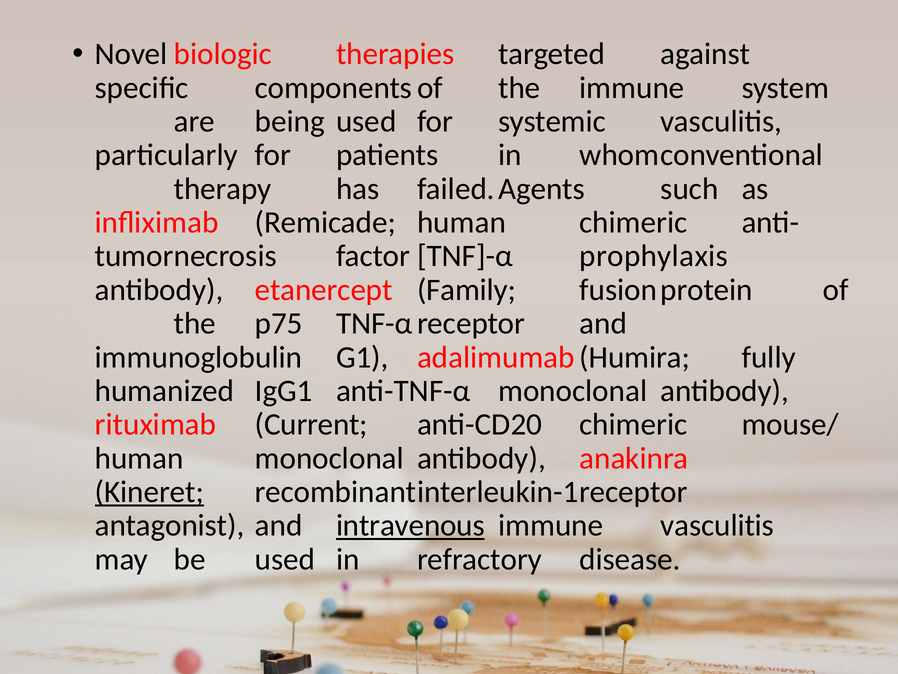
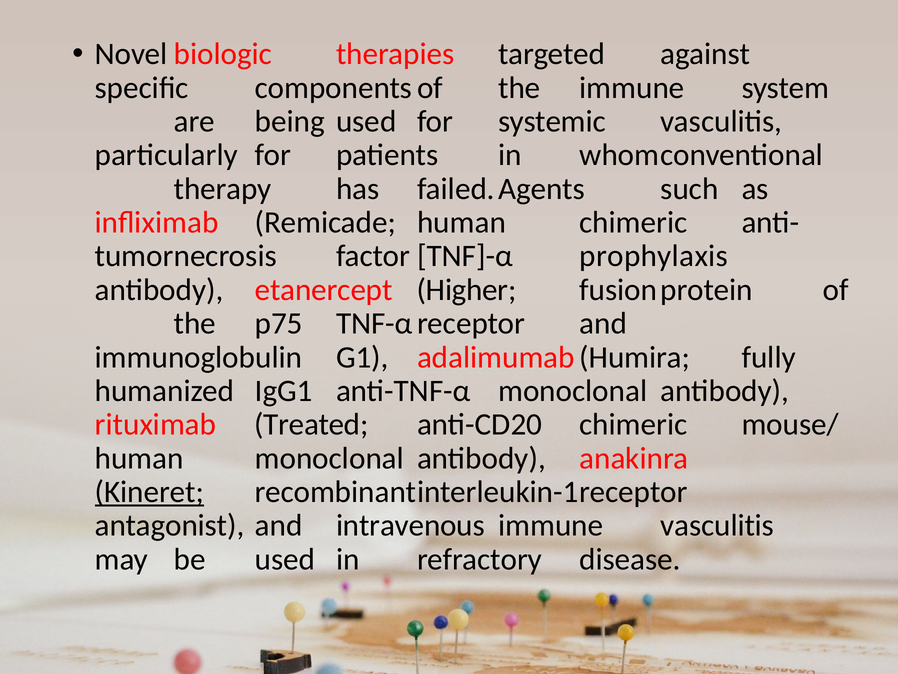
Family: Family -> Higher
Current: Current -> Treated
intravenous underline: present -> none
